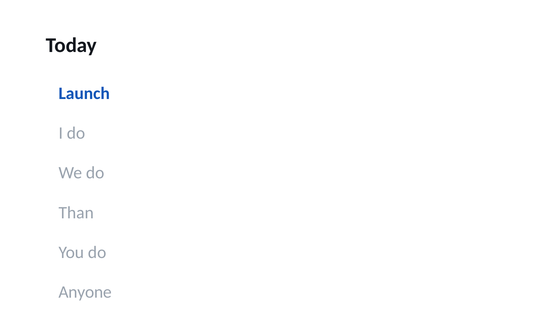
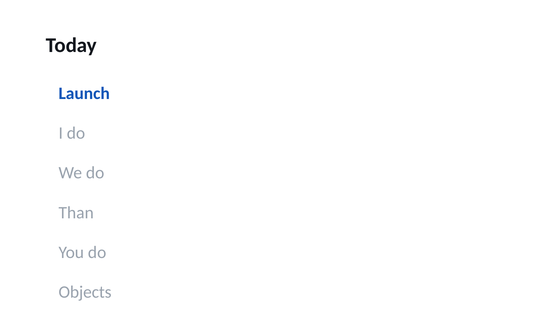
Anyone: Anyone -> Objects
